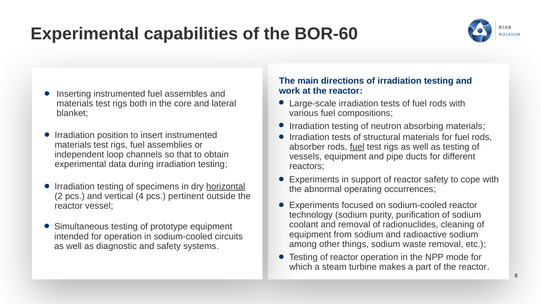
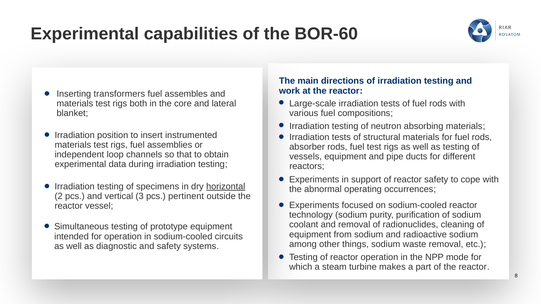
Inserting instrumented: instrumented -> transformers
fuel at (357, 147) underline: present -> none
4: 4 -> 3
